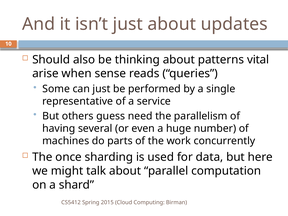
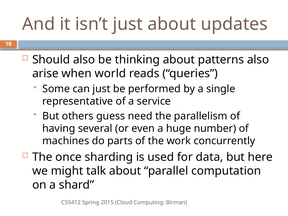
patterns vital: vital -> also
sense: sense -> world
